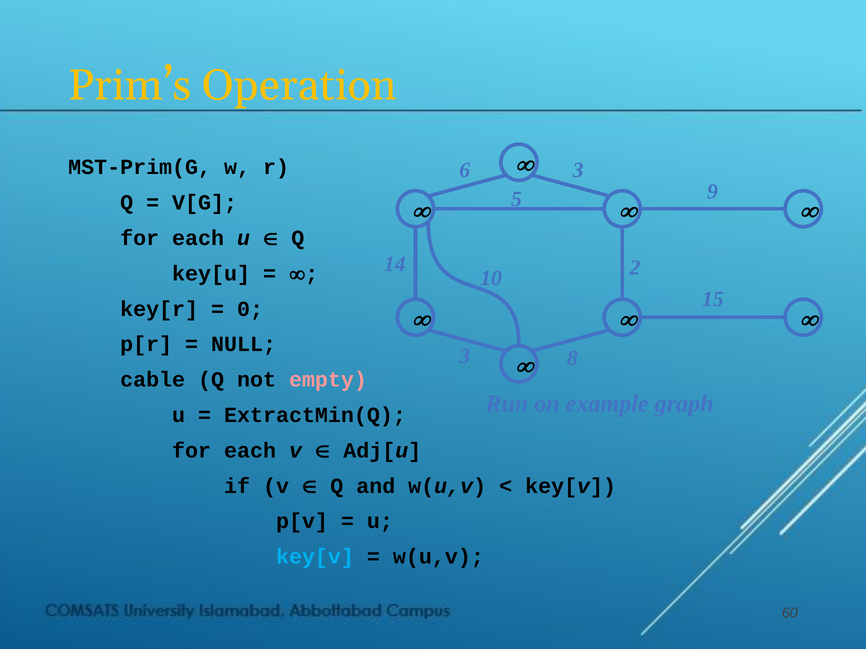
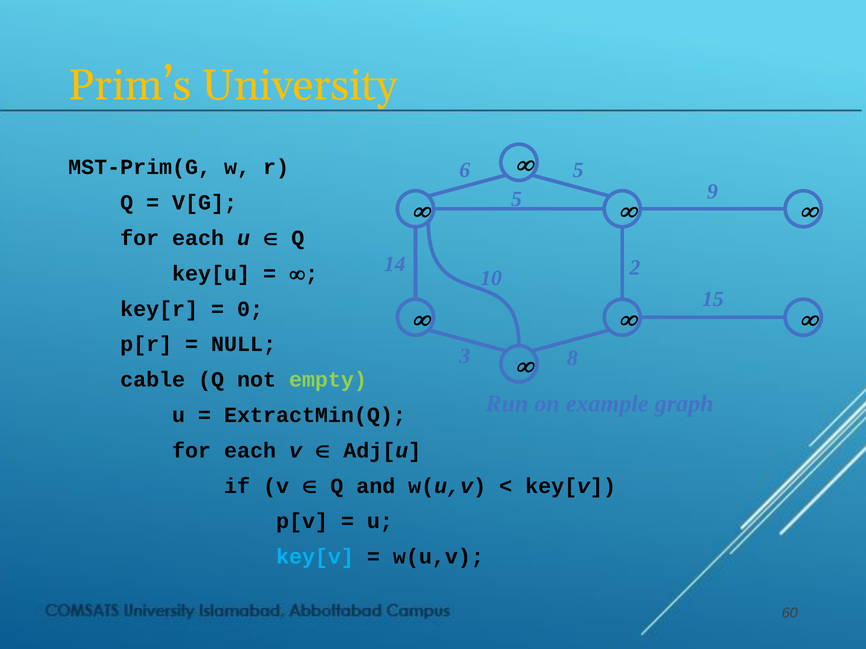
Operation: Operation -> University
6 3: 3 -> 5
empty colour: pink -> light green
